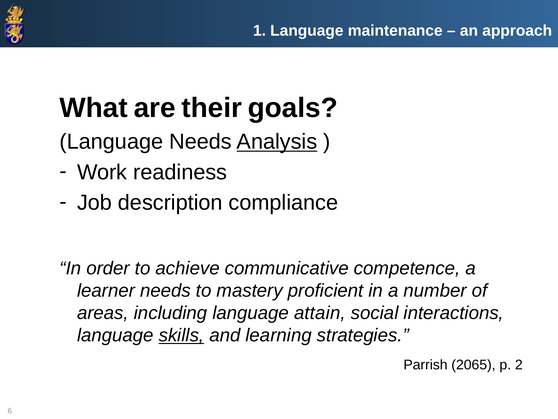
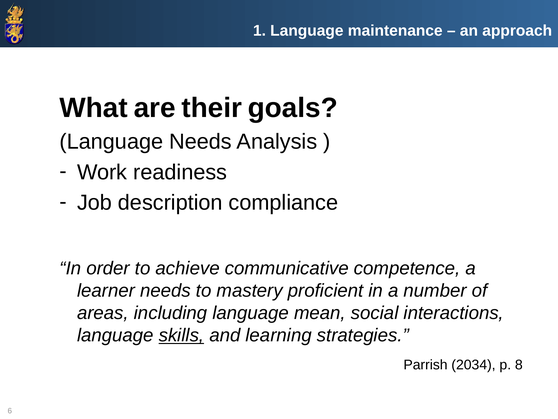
Analysis underline: present -> none
attain: attain -> mean
2065: 2065 -> 2034
2: 2 -> 8
